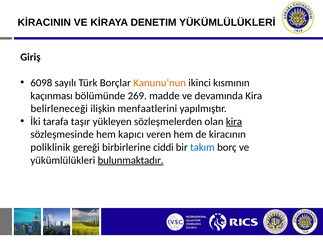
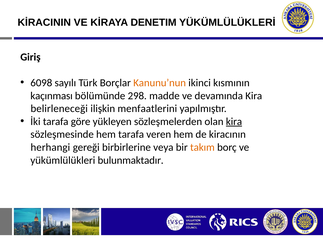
269: 269 -> 298
taşır: taşır -> göre
hem kapıcı: kapıcı -> tarafa
poliklinik: poliklinik -> herhangi
ciddi: ciddi -> veya
takım colour: blue -> orange
bulunmaktadır underline: present -> none
